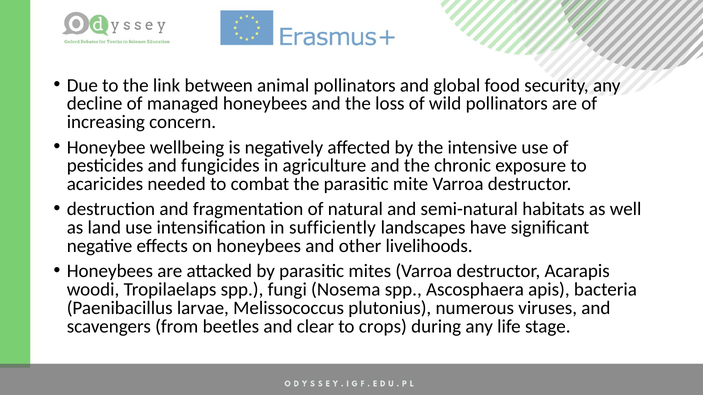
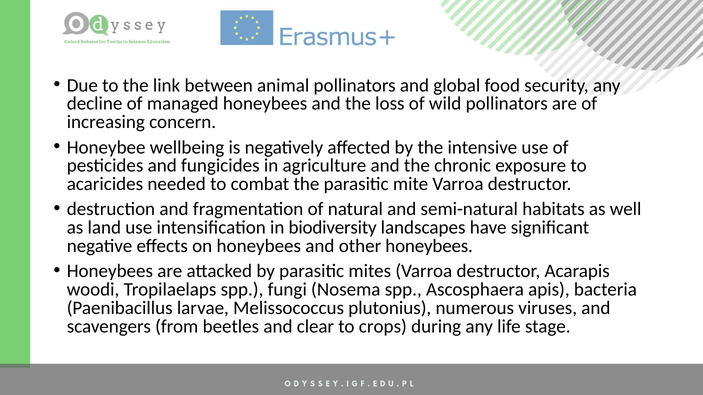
sufficiently: sufficiently -> biodiversity
other livelihoods: livelihoods -> honeybees
